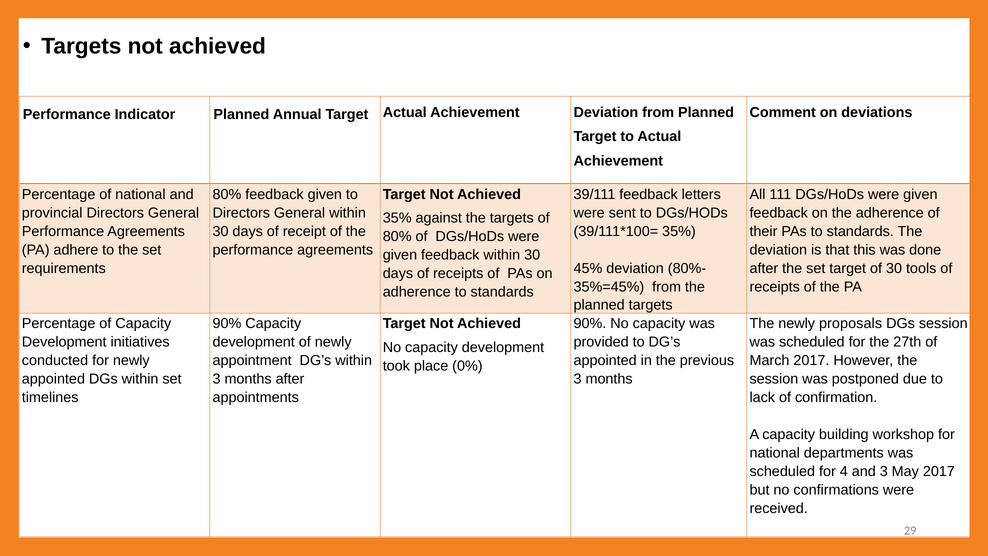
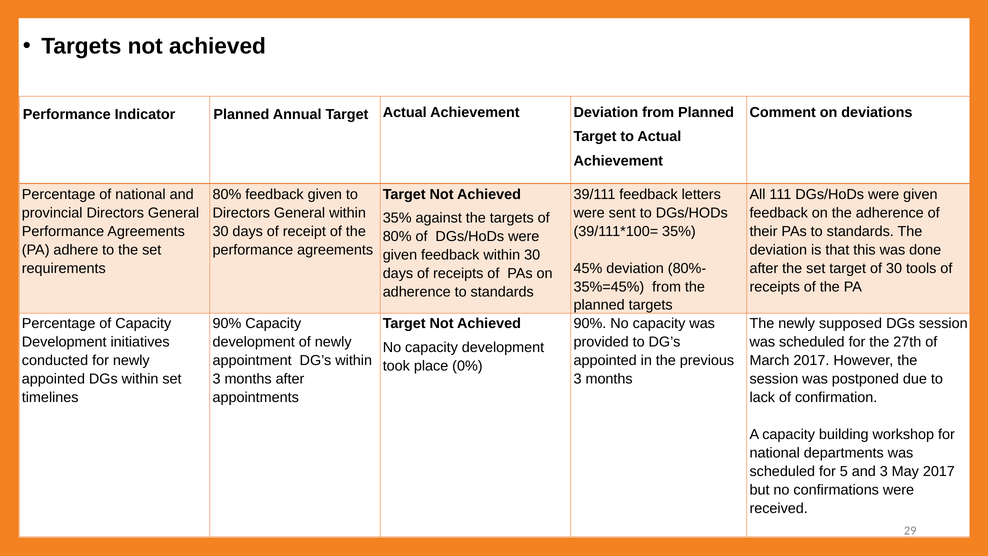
proposals: proposals -> supposed
4: 4 -> 5
